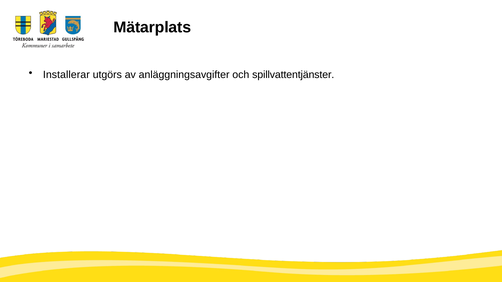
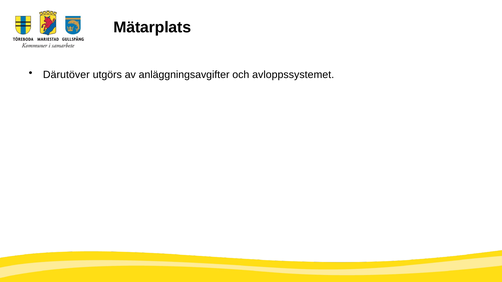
Installerar: Installerar -> Därutöver
spillvattentjänster: spillvattentjänster -> avloppssystemet
